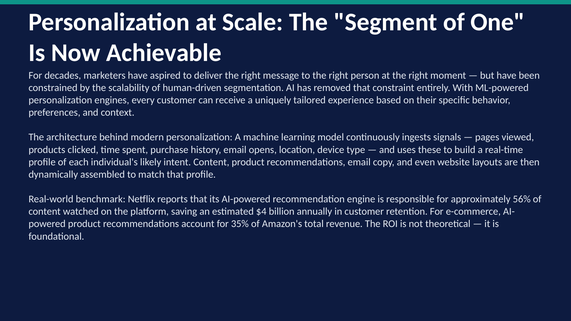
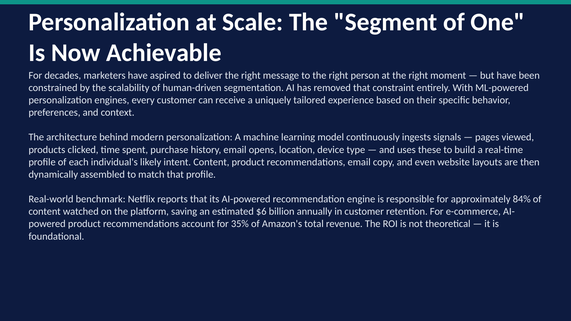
56%: 56% -> 84%
$4: $4 -> $6
